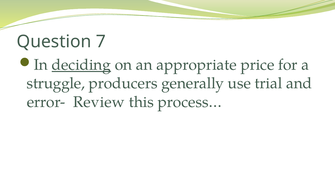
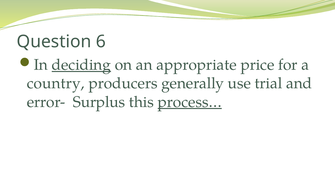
7: 7 -> 6
struggle: struggle -> country
Review: Review -> Surplus
process… underline: none -> present
